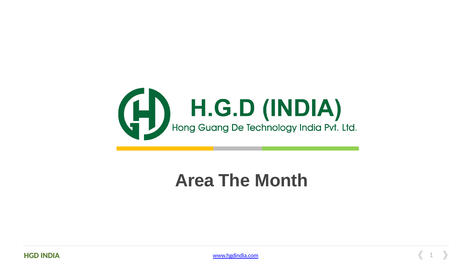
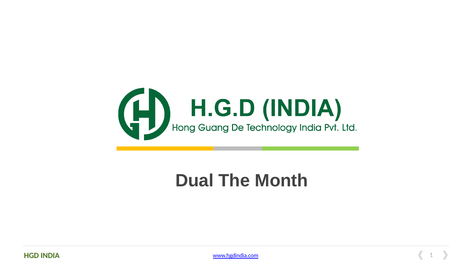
Area: Area -> Dual
